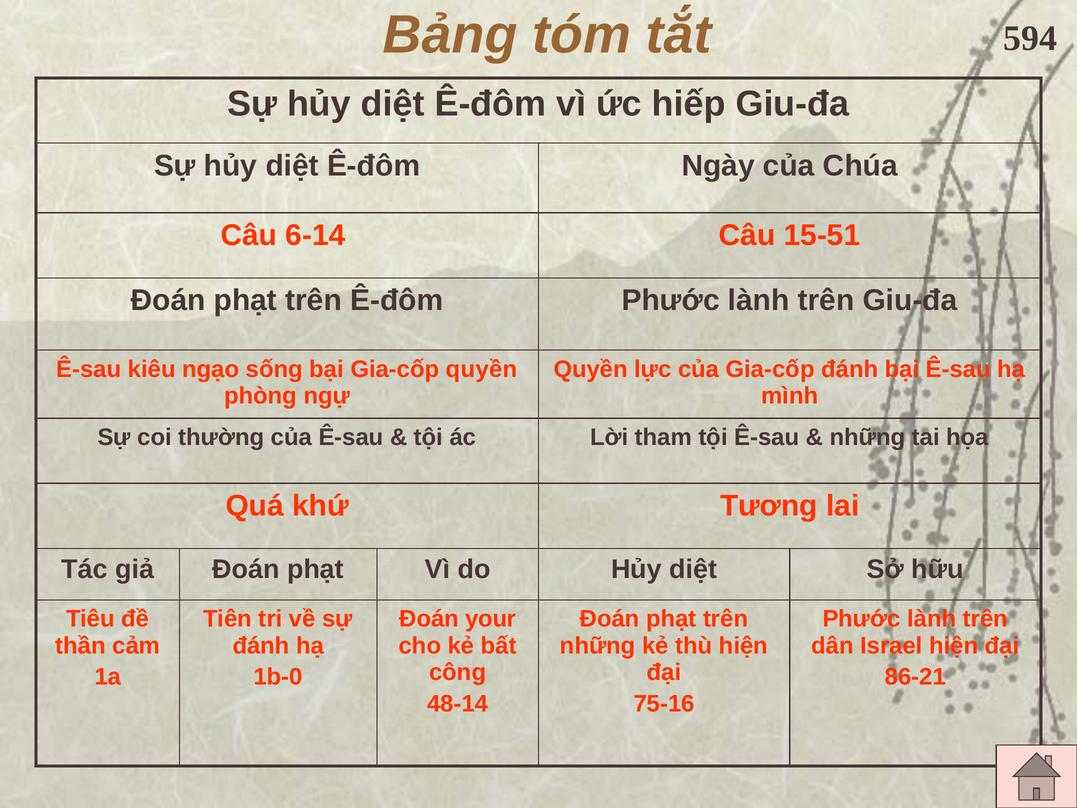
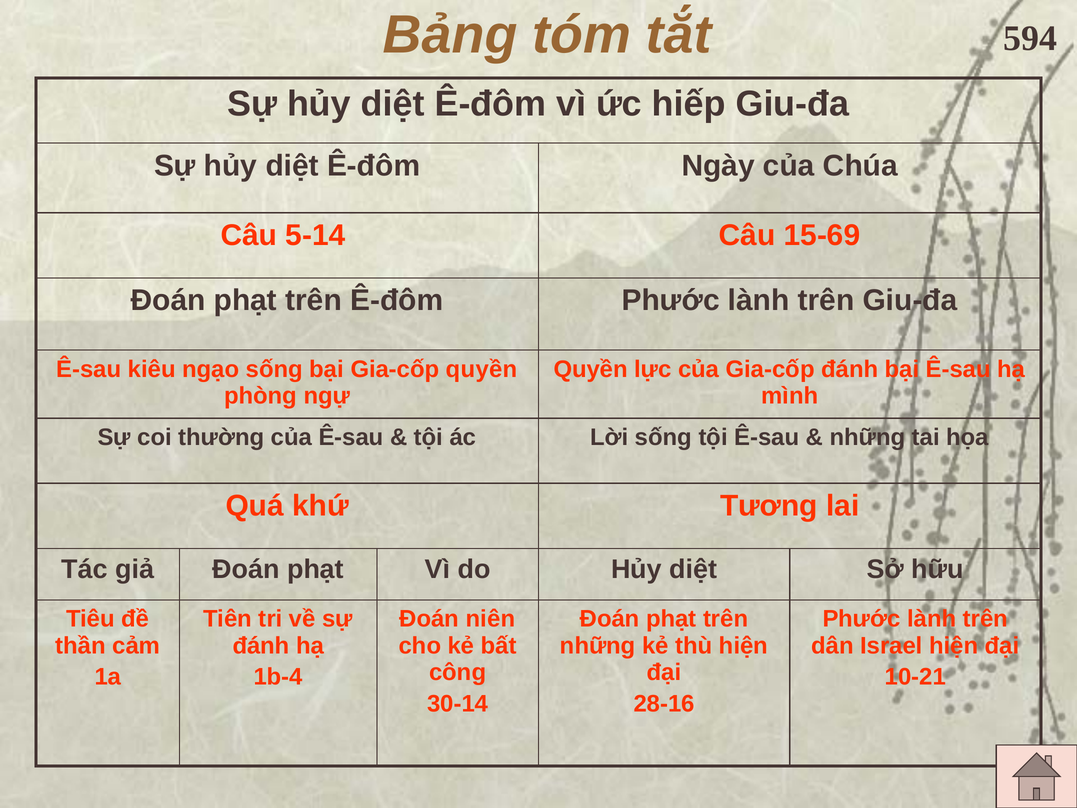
6-14: 6-14 -> 5-14
15-51: 15-51 -> 15-69
Lời tham: tham -> sống
your: your -> niên
1b-0: 1b-0 -> 1b-4
86-21: 86-21 -> 10-21
48-14: 48-14 -> 30-14
75-16: 75-16 -> 28-16
